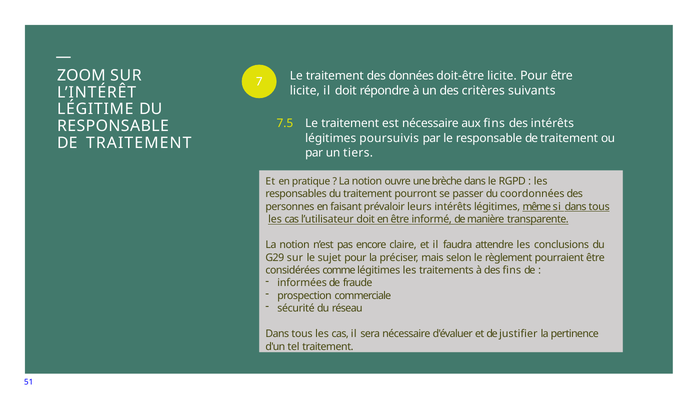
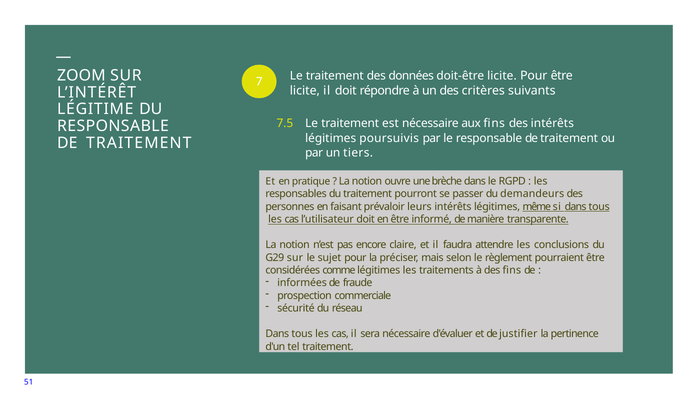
coordonnées: coordonnées -> demandeurs
